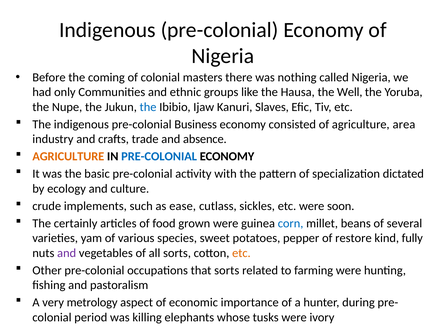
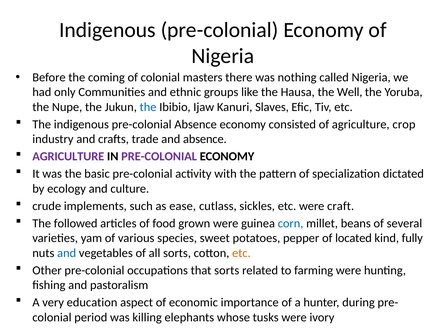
pre-colonial Business: Business -> Absence
area: area -> crop
AGRICULTURE at (68, 157) colour: orange -> purple
PRE-COLONIAL at (159, 157) colour: blue -> purple
soon: soon -> craft
certainly: certainly -> followed
restore: restore -> located
and at (67, 253) colour: purple -> blue
metrology: metrology -> education
